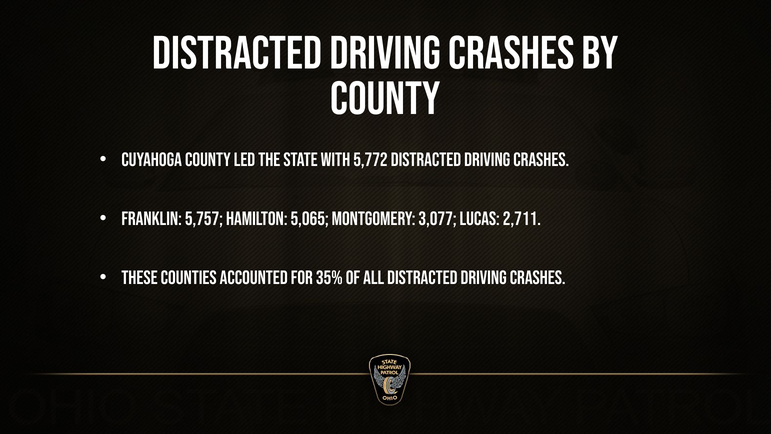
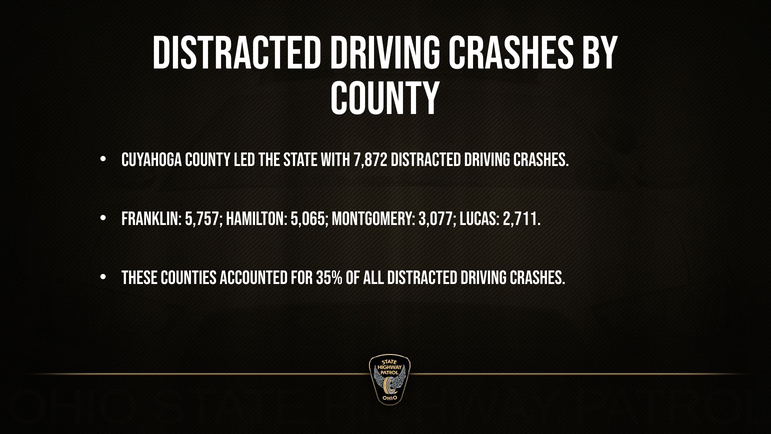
5,772: 5,772 -> 7,872
